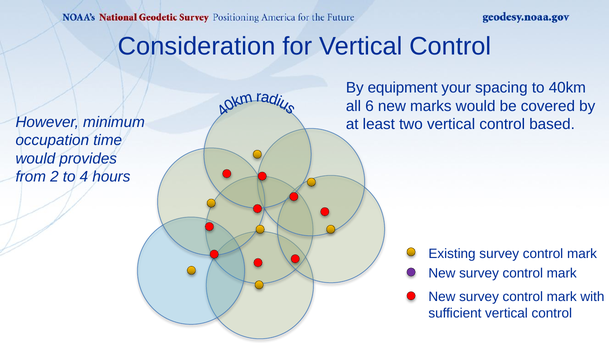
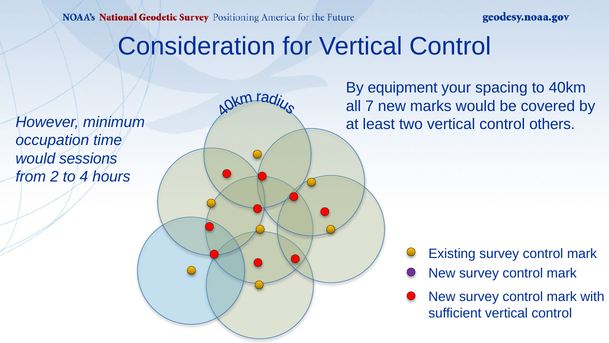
6: 6 -> 7
based: based -> others
provides: provides -> sessions
